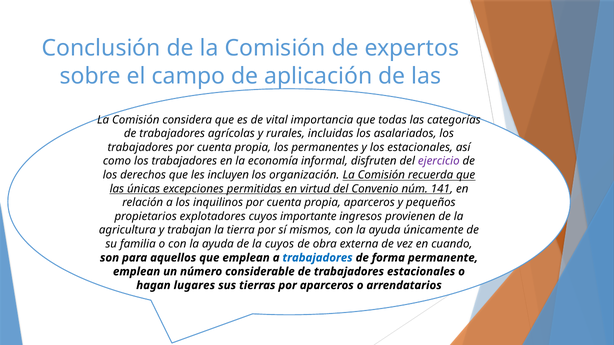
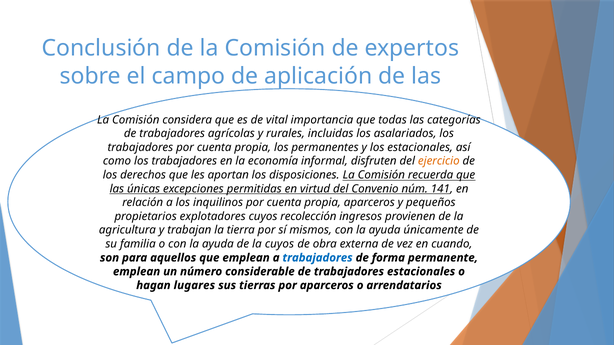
ejercicio colour: purple -> orange
incluyen: incluyen -> aportan
organización: organización -> disposiciones
importante: importante -> recolección
